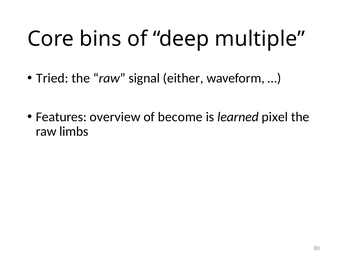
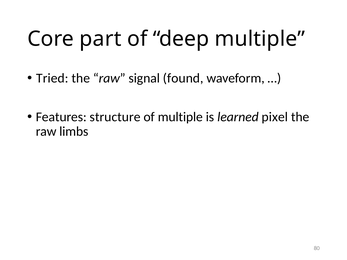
bins: bins -> part
either: either -> found
overview: overview -> structure
of become: become -> multiple
